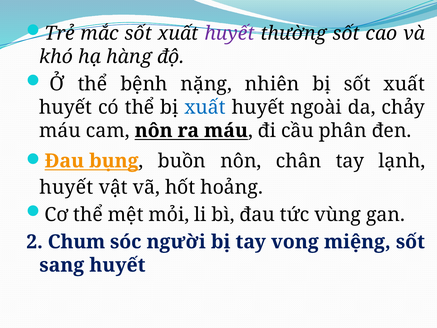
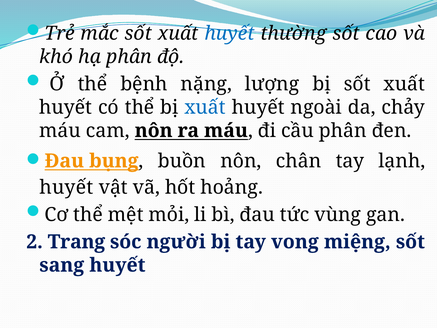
huyết at (229, 33) colour: purple -> blue
hạ hàng: hàng -> phân
nhiên: nhiên -> lượng
Chum: Chum -> Trang
